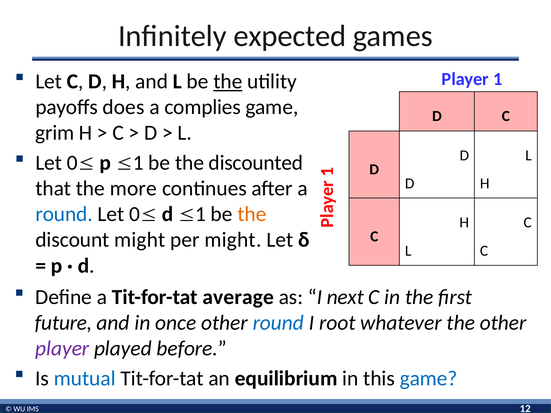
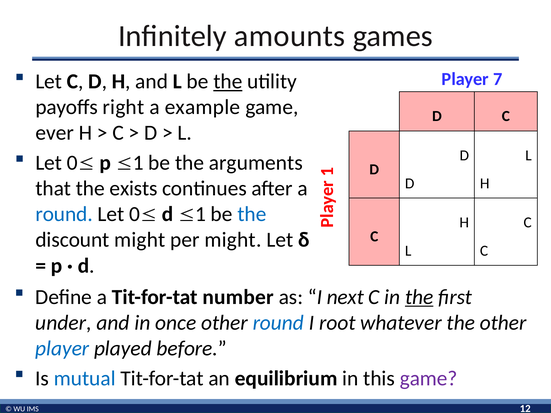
expected: expected -> amounts
Player 1: 1 -> 7
does: does -> right
complies: complies -> example
grim: grim -> ever
discounted: discounted -> arguments
more: more -> exists
the at (252, 214) colour: orange -> blue
average: average -> number
the at (419, 297) underline: none -> present
future: future -> under
player at (62, 349) colour: purple -> blue
game at (429, 379) colour: blue -> purple
